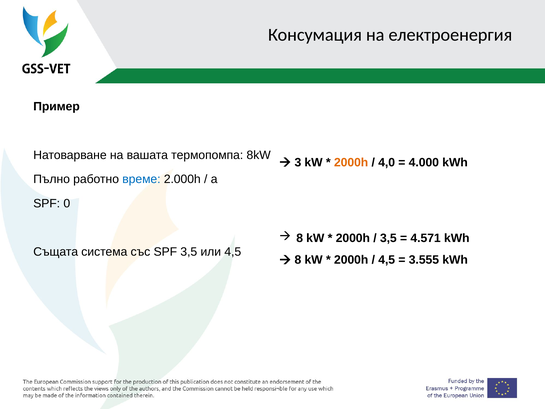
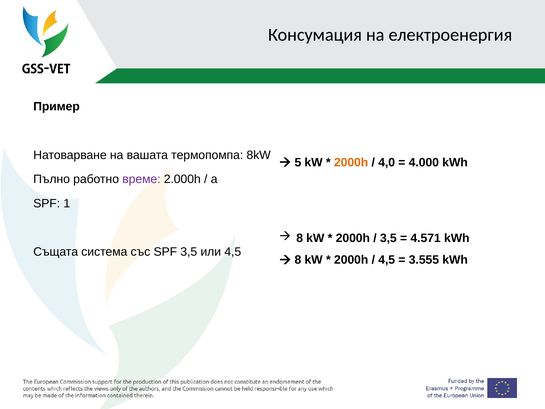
3: 3 -> 5
време colour: blue -> purple
0: 0 -> 1
